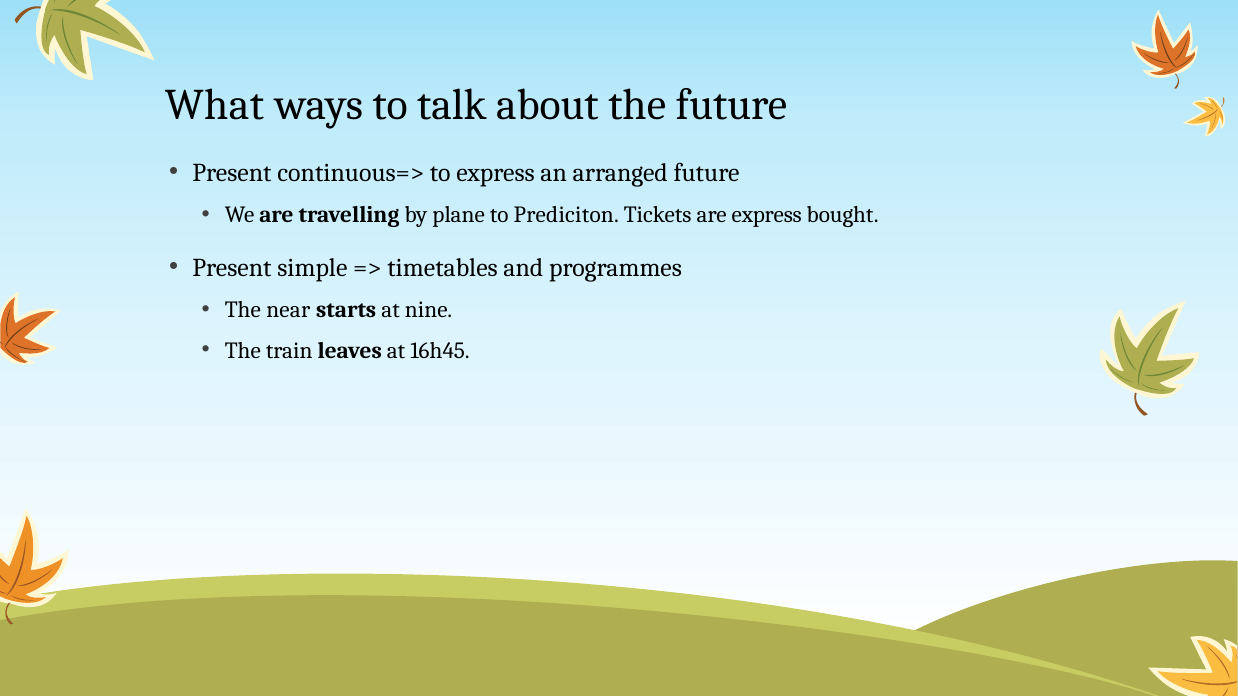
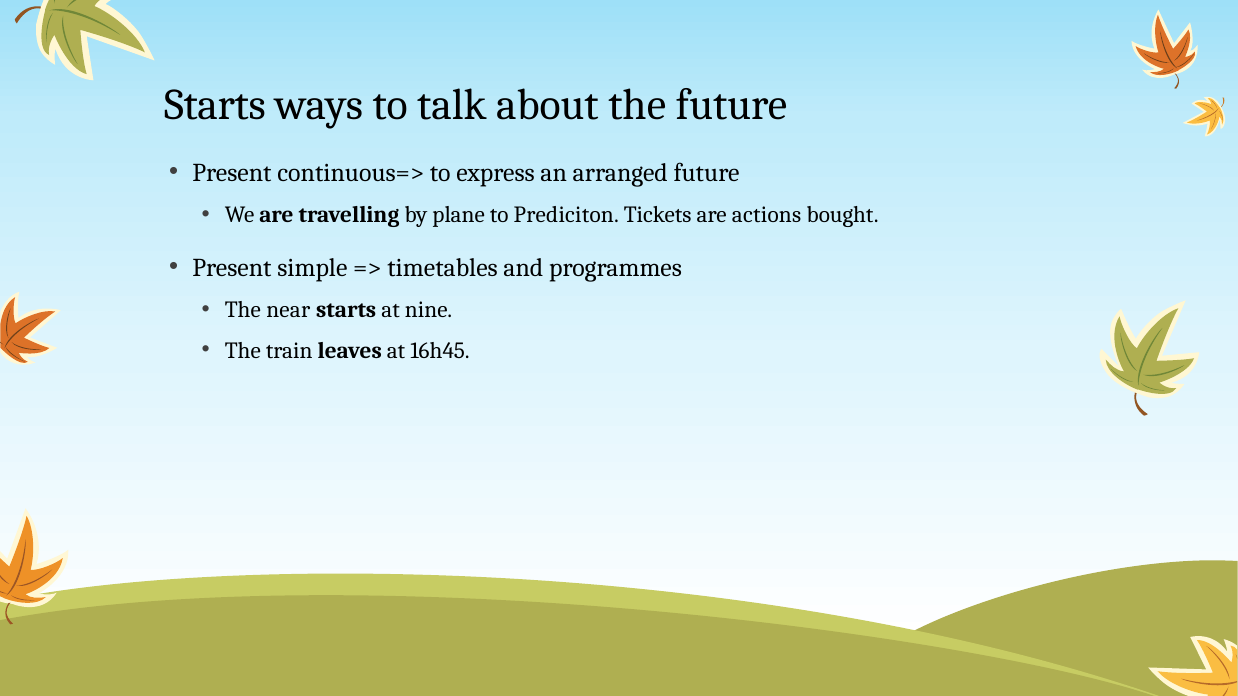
What at (214, 105): What -> Starts
are express: express -> actions
